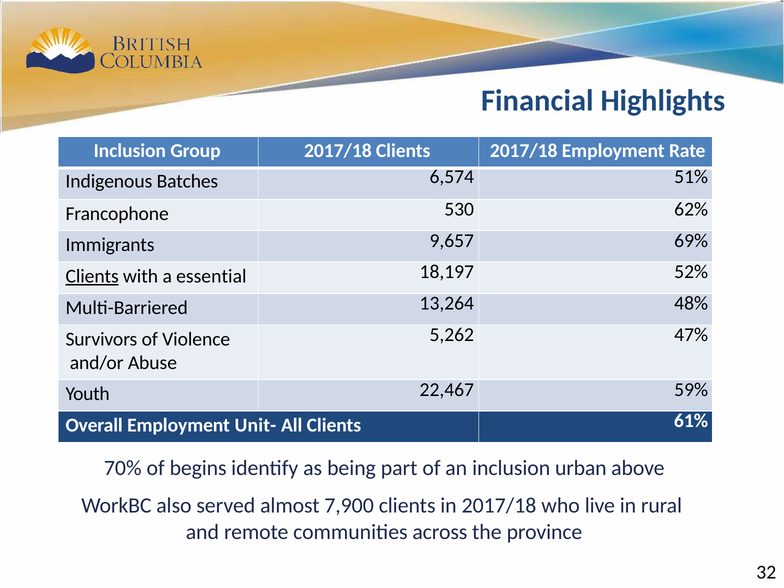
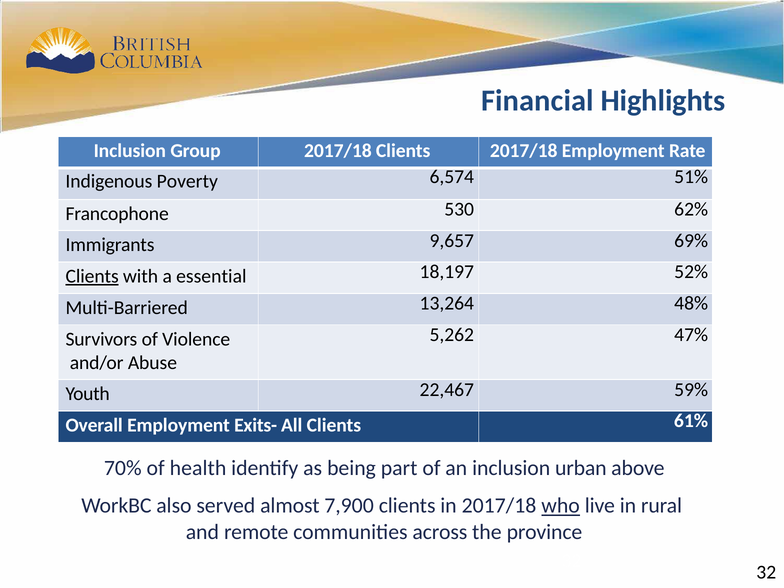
Batches: Batches -> Poverty
Unit-: Unit- -> Exits-
begins: begins -> health
who underline: none -> present
